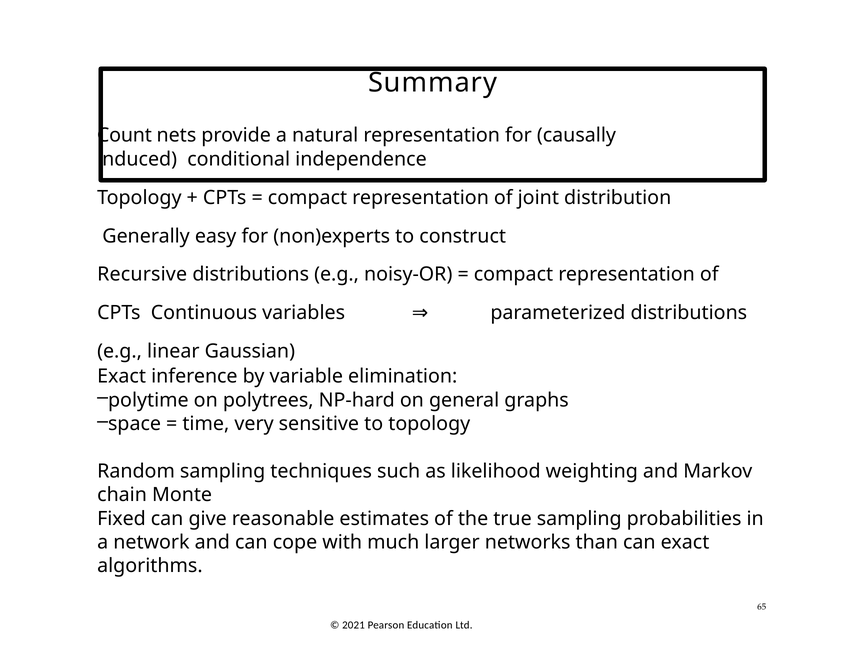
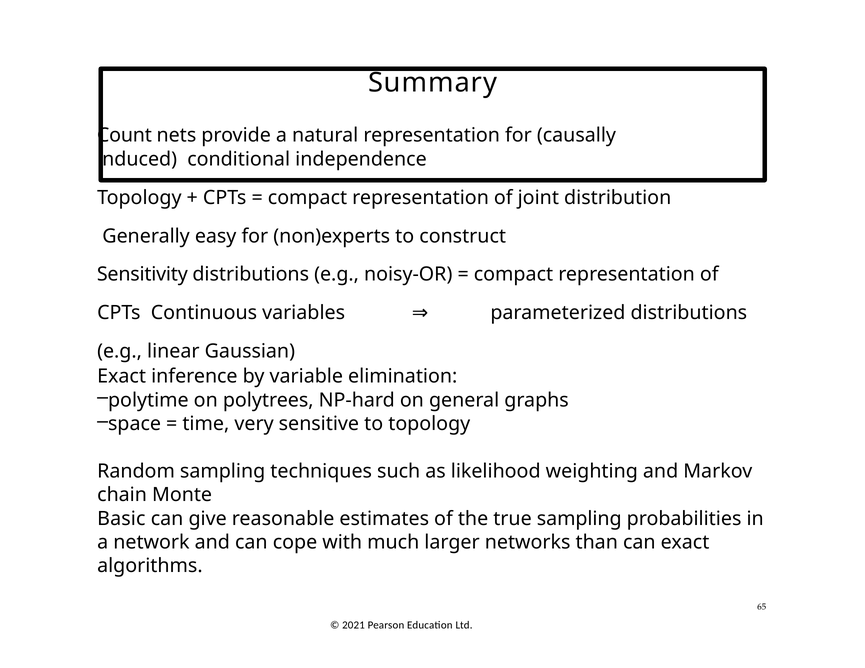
Recursive: Recursive -> Sensitivity
Fixed: Fixed -> Basic
